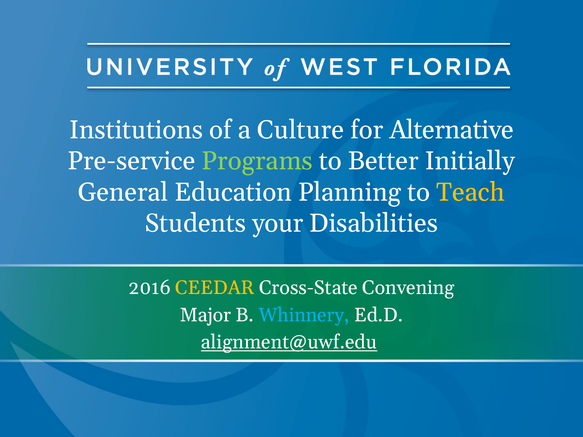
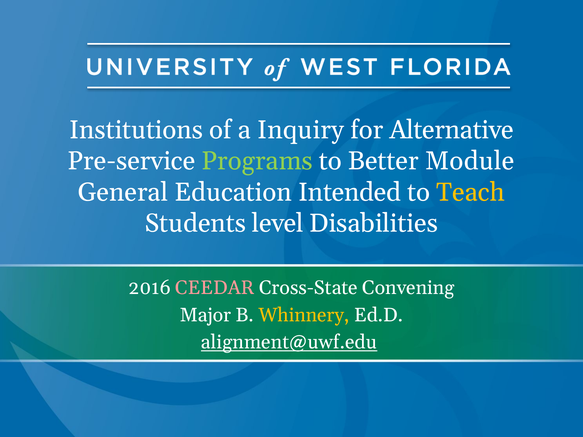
Culture: Culture -> Inquiry
Initially: Initially -> Module
Planning: Planning -> Intended
your: your -> level
CEEDAR colour: yellow -> pink
Whinnery colour: light blue -> yellow
